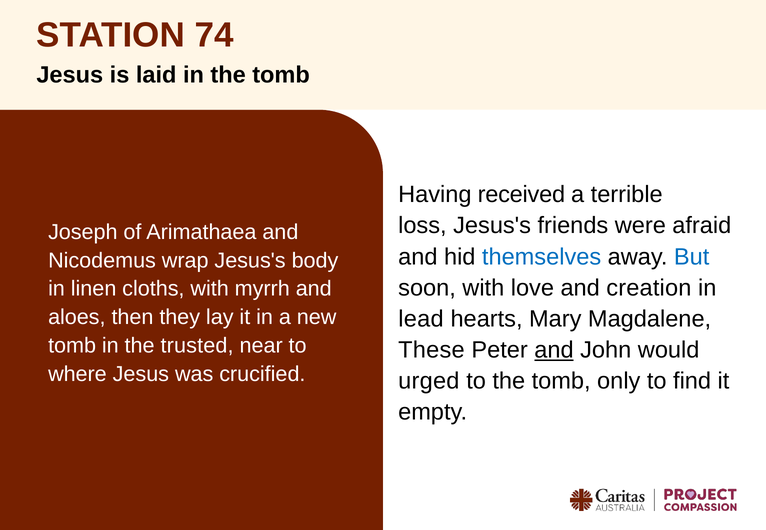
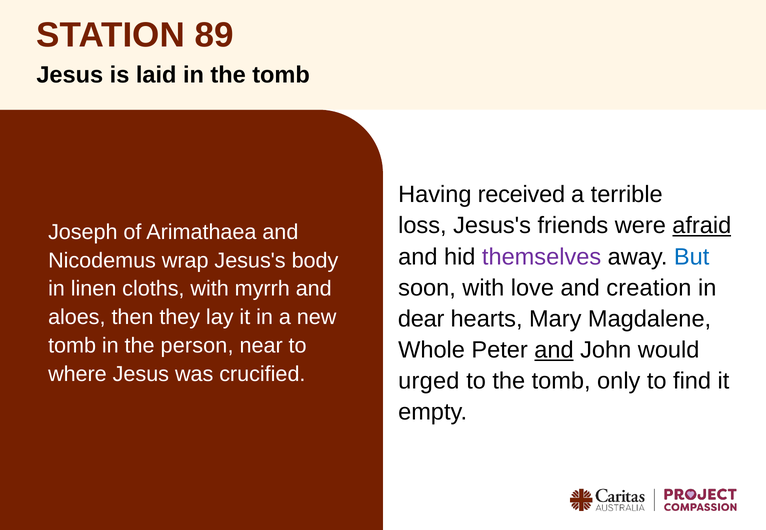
74: 74 -> 89
afraid underline: none -> present
themselves colour: blue -> purple
lead: lead -> dear
trusted: trusted -> person
These: These -> Whole
